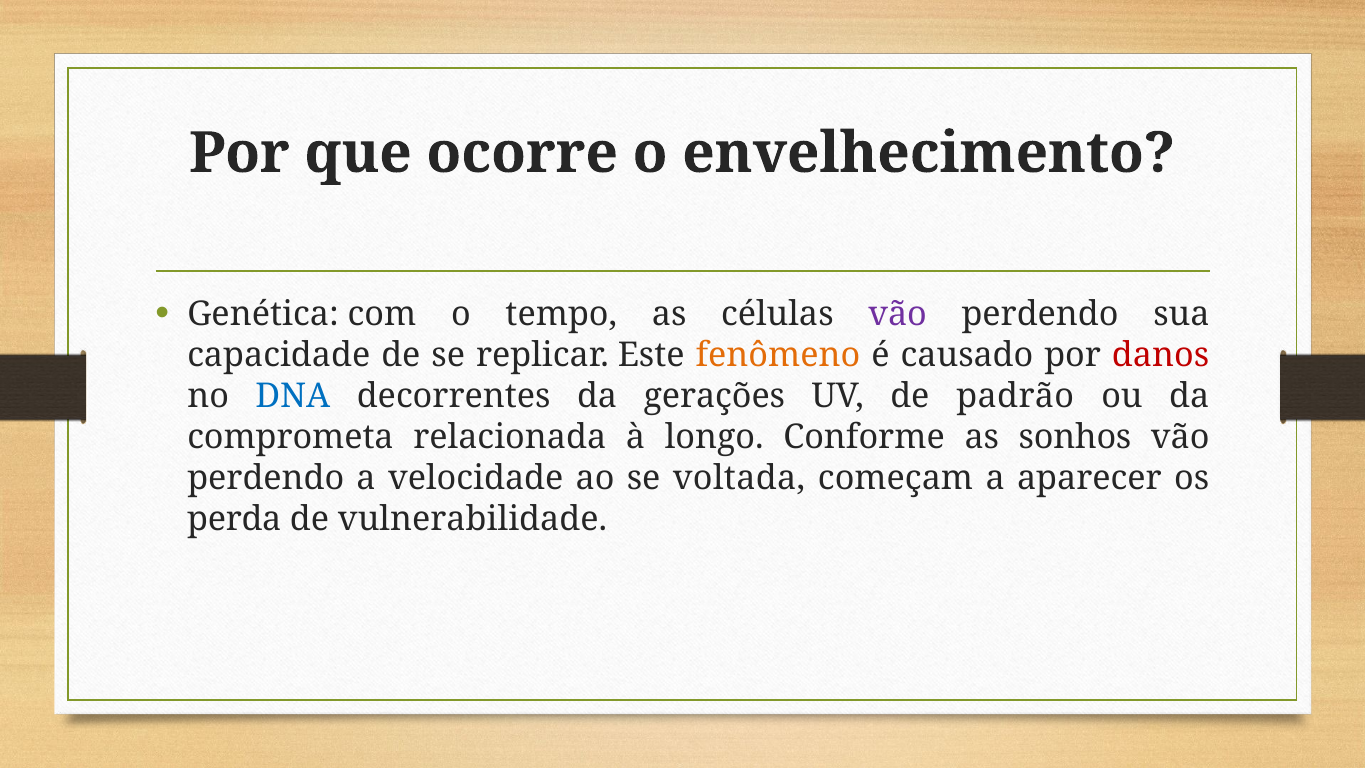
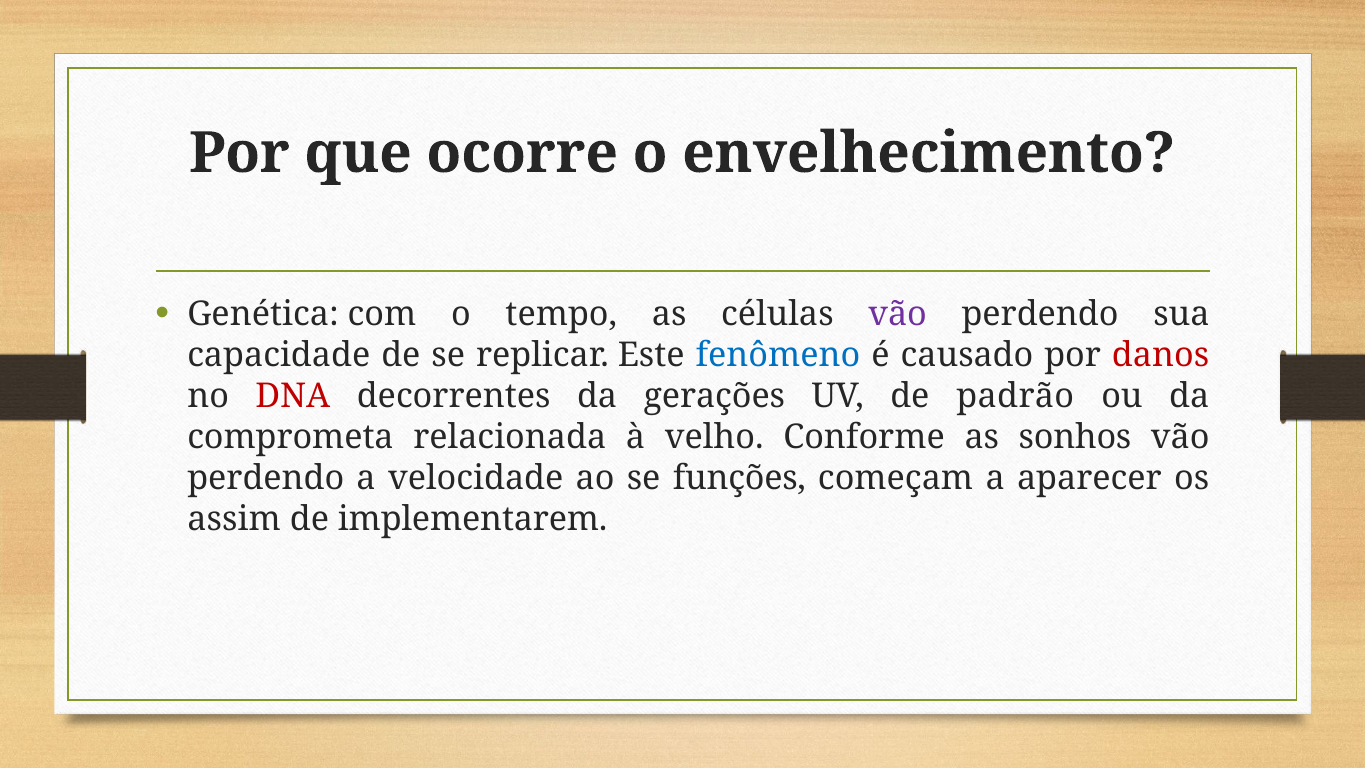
fenômeno colour: orange -> blue
DNA colour: blue -> red
longo: longo -> velho
voltada: voltada -> funções
perda: perda -> assim
vulnerabilidade: vulnerabilidade -> implementarem
